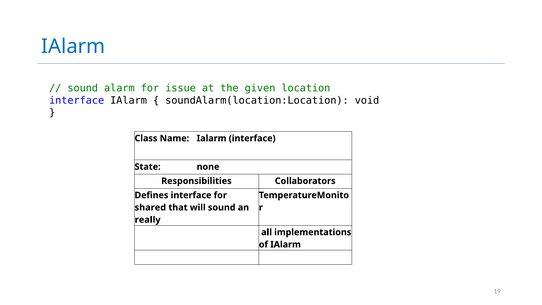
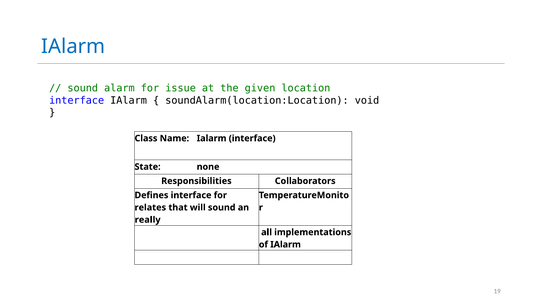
shared: shared -> relates
